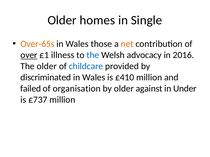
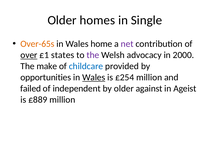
those: those -> home
net colour: orange -> purple
illness: illness -> states
the at (93, 55) colour: blue -> purple
2016: 2016 -> 2000
The older: older -> make
discriminated: discriminated -> opportunities
Wales at (94, 78) underline: none -> present
£410: £410 -> £254
organisation: organisation -> independent
Under: Under -> Ageist
£737: £737 -> £889
